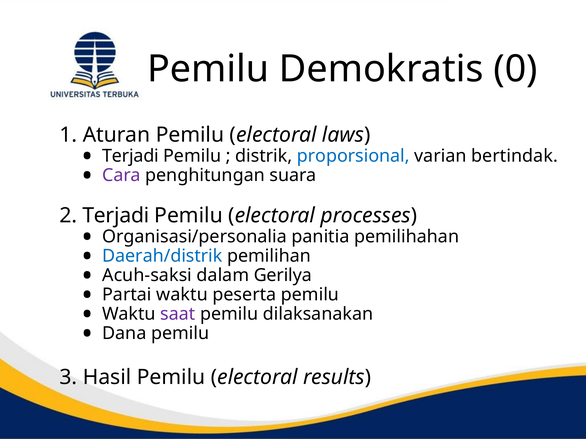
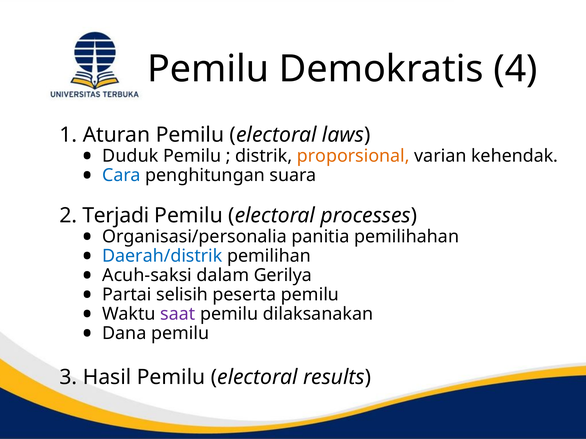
0: 0 -> 4
Terjadi at (130, 156): Terjadi -> Duduk
proporsional colour: blue -> orange
bertindak: bertindak -> kehendak
Cara colour: purple -> blue
Partai waktu: waktu -> selisih
